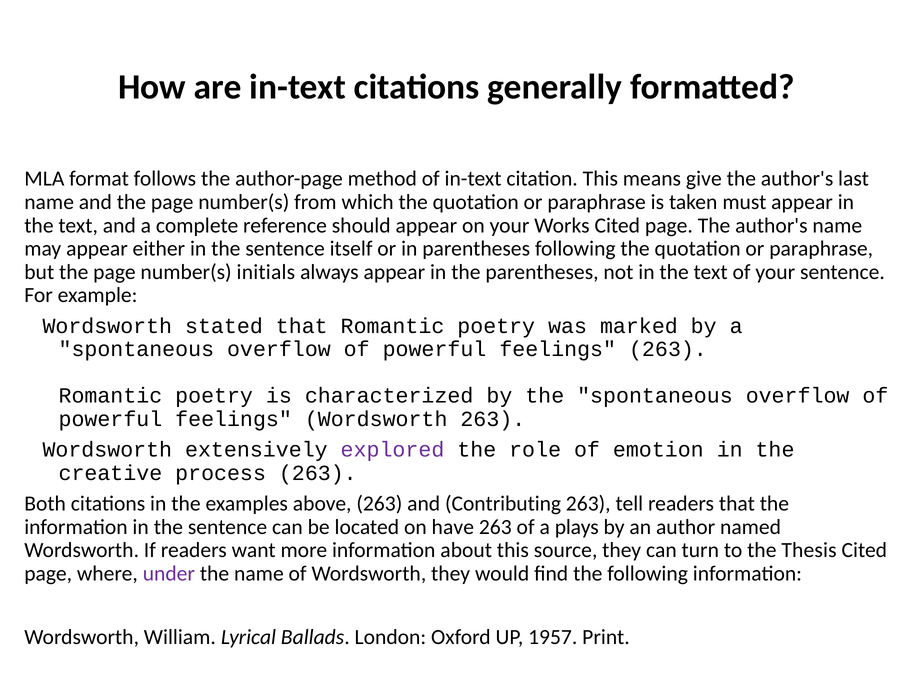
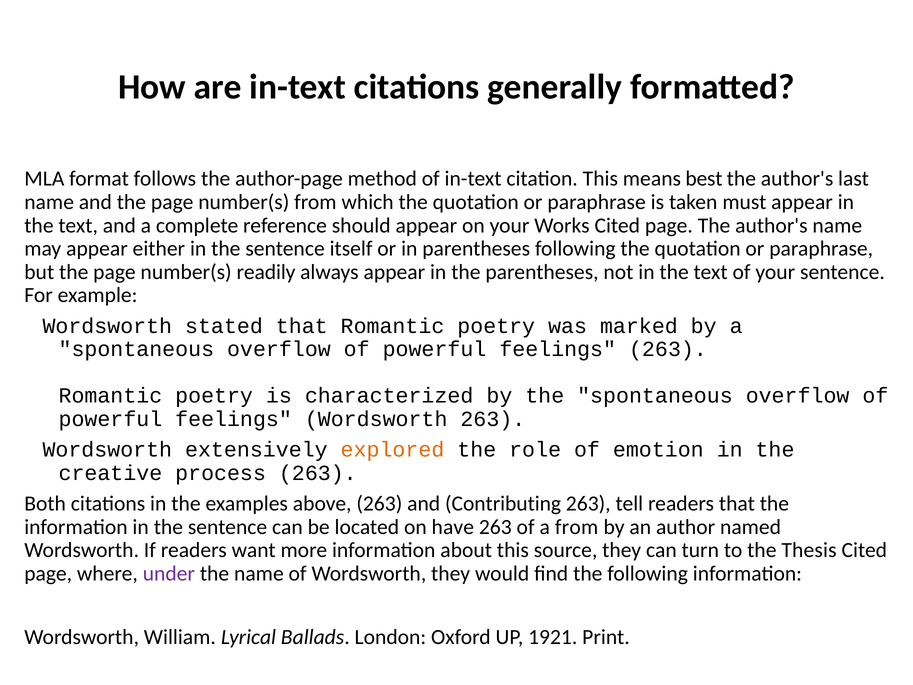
give: give -> best
initials: initials -> readily
explored colour: purple -> orange
a plays: plays -> from
1957: 1957 -> 1921
